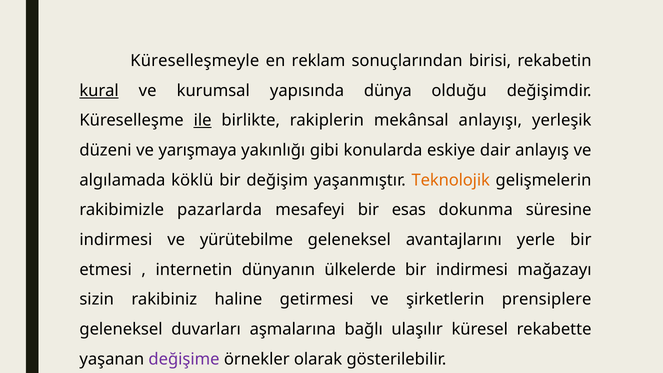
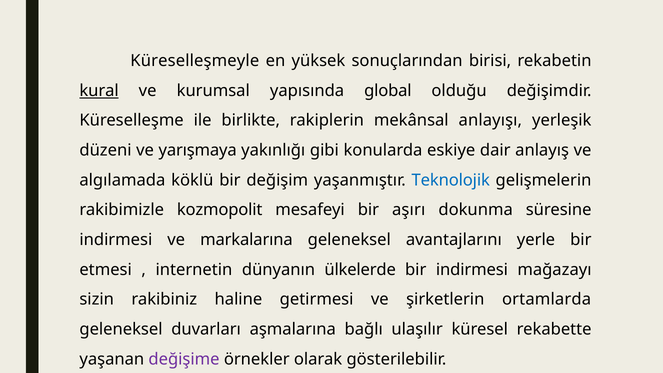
reklam: reklam -> yüksek
dünya: dünya -> global
ile underline: present -> none
Teknolojik colour: orange -> blue
pazarlarda: pazarlarda -> kozmopolit
esas: esas -> aşırı
yürütebilme: yürütebilme -> markalarına
prensiplere: prensiplere -> ortamlarda
